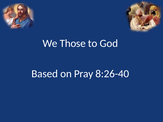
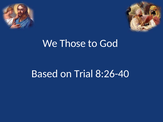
Pray: Pray -> Trial
